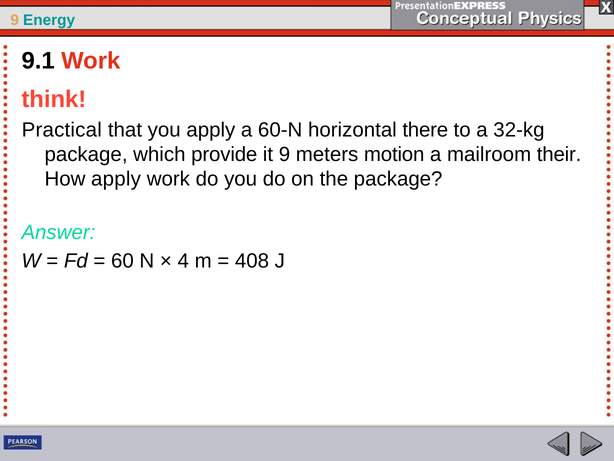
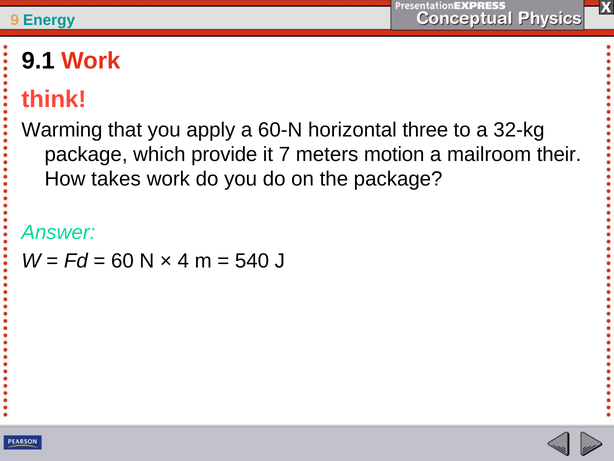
Practical: Practical -> Warming
there: there -> three
it 9: 9 -> 7
How apply: apply -> takes
408: 408 -> 540
